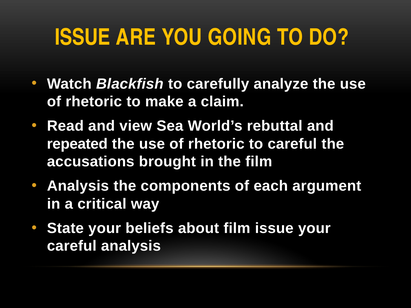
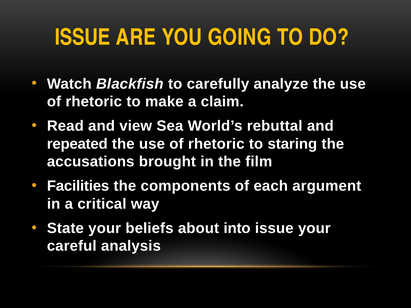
to careful: careful -> staring
Analysis at (78, 186): Analysis -> Facilities
about film: film -> into
